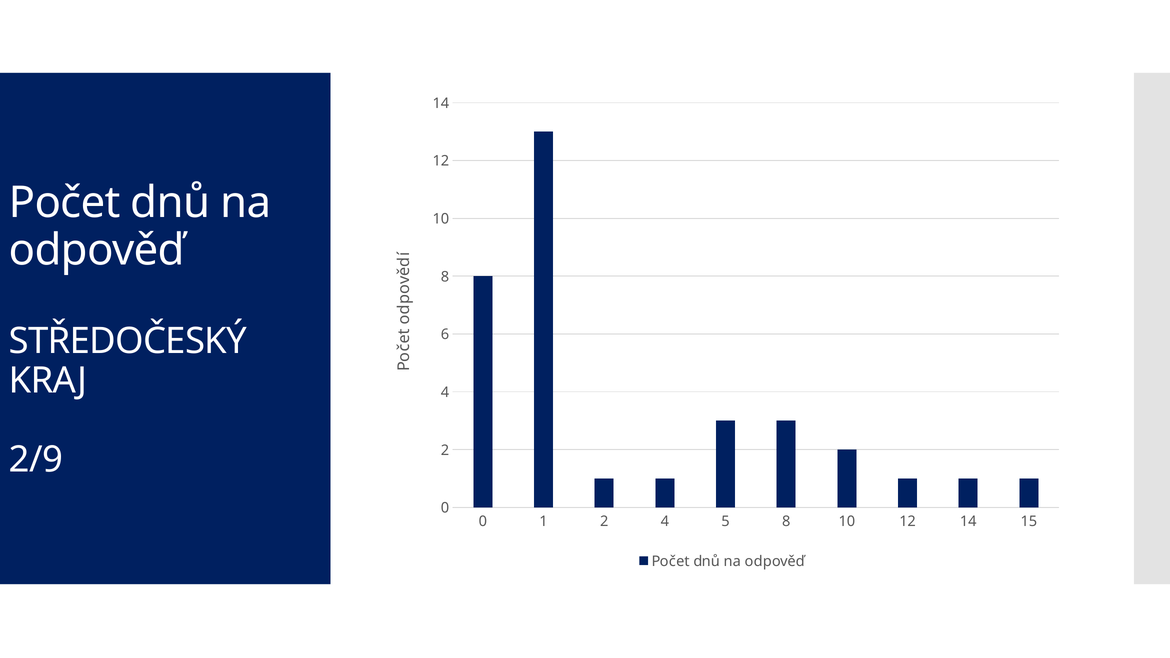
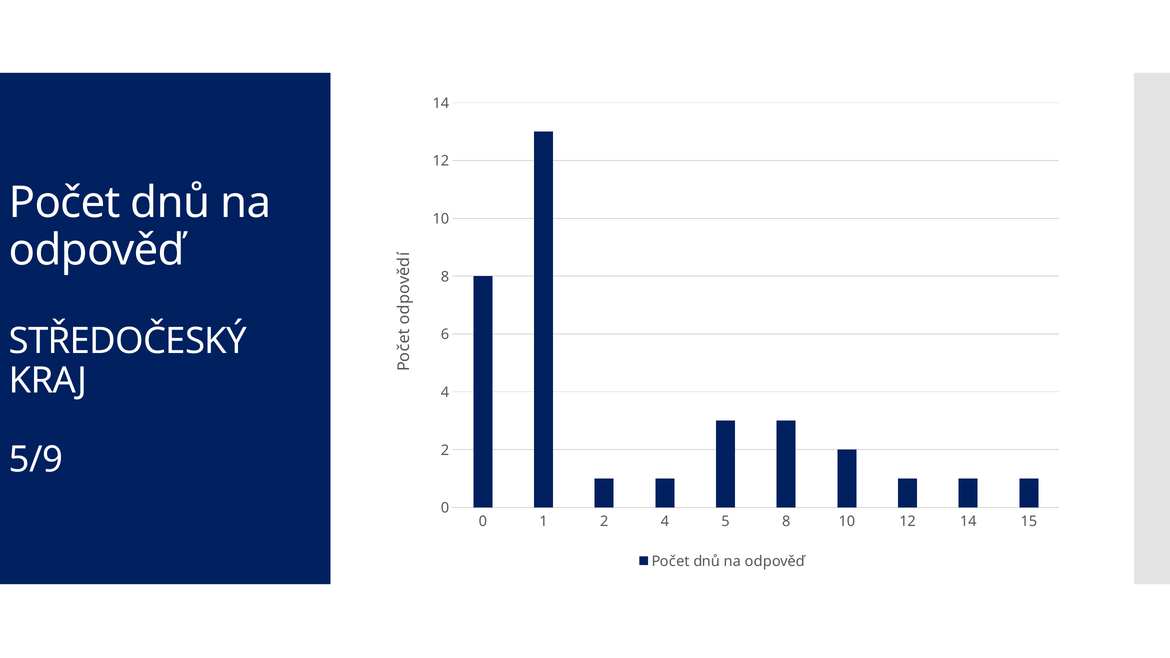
2/9: 2/9 -> 5/9
